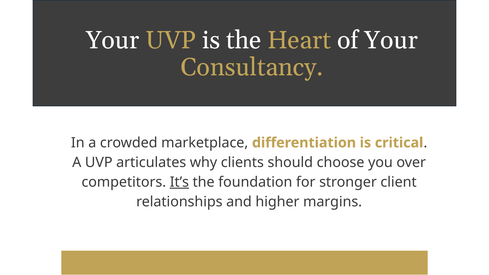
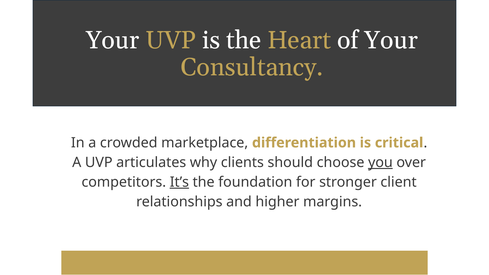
you underline: none -> present
